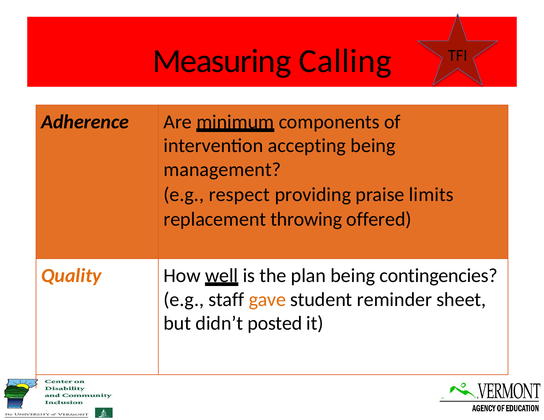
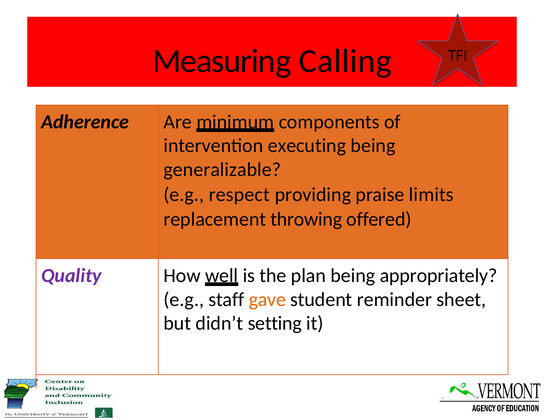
accepting: accepting -> executing
management: management -> generalizable
Quality colour: orange -> purple
contingencies: contingencies -> appropriately
posted: posted -> setting
